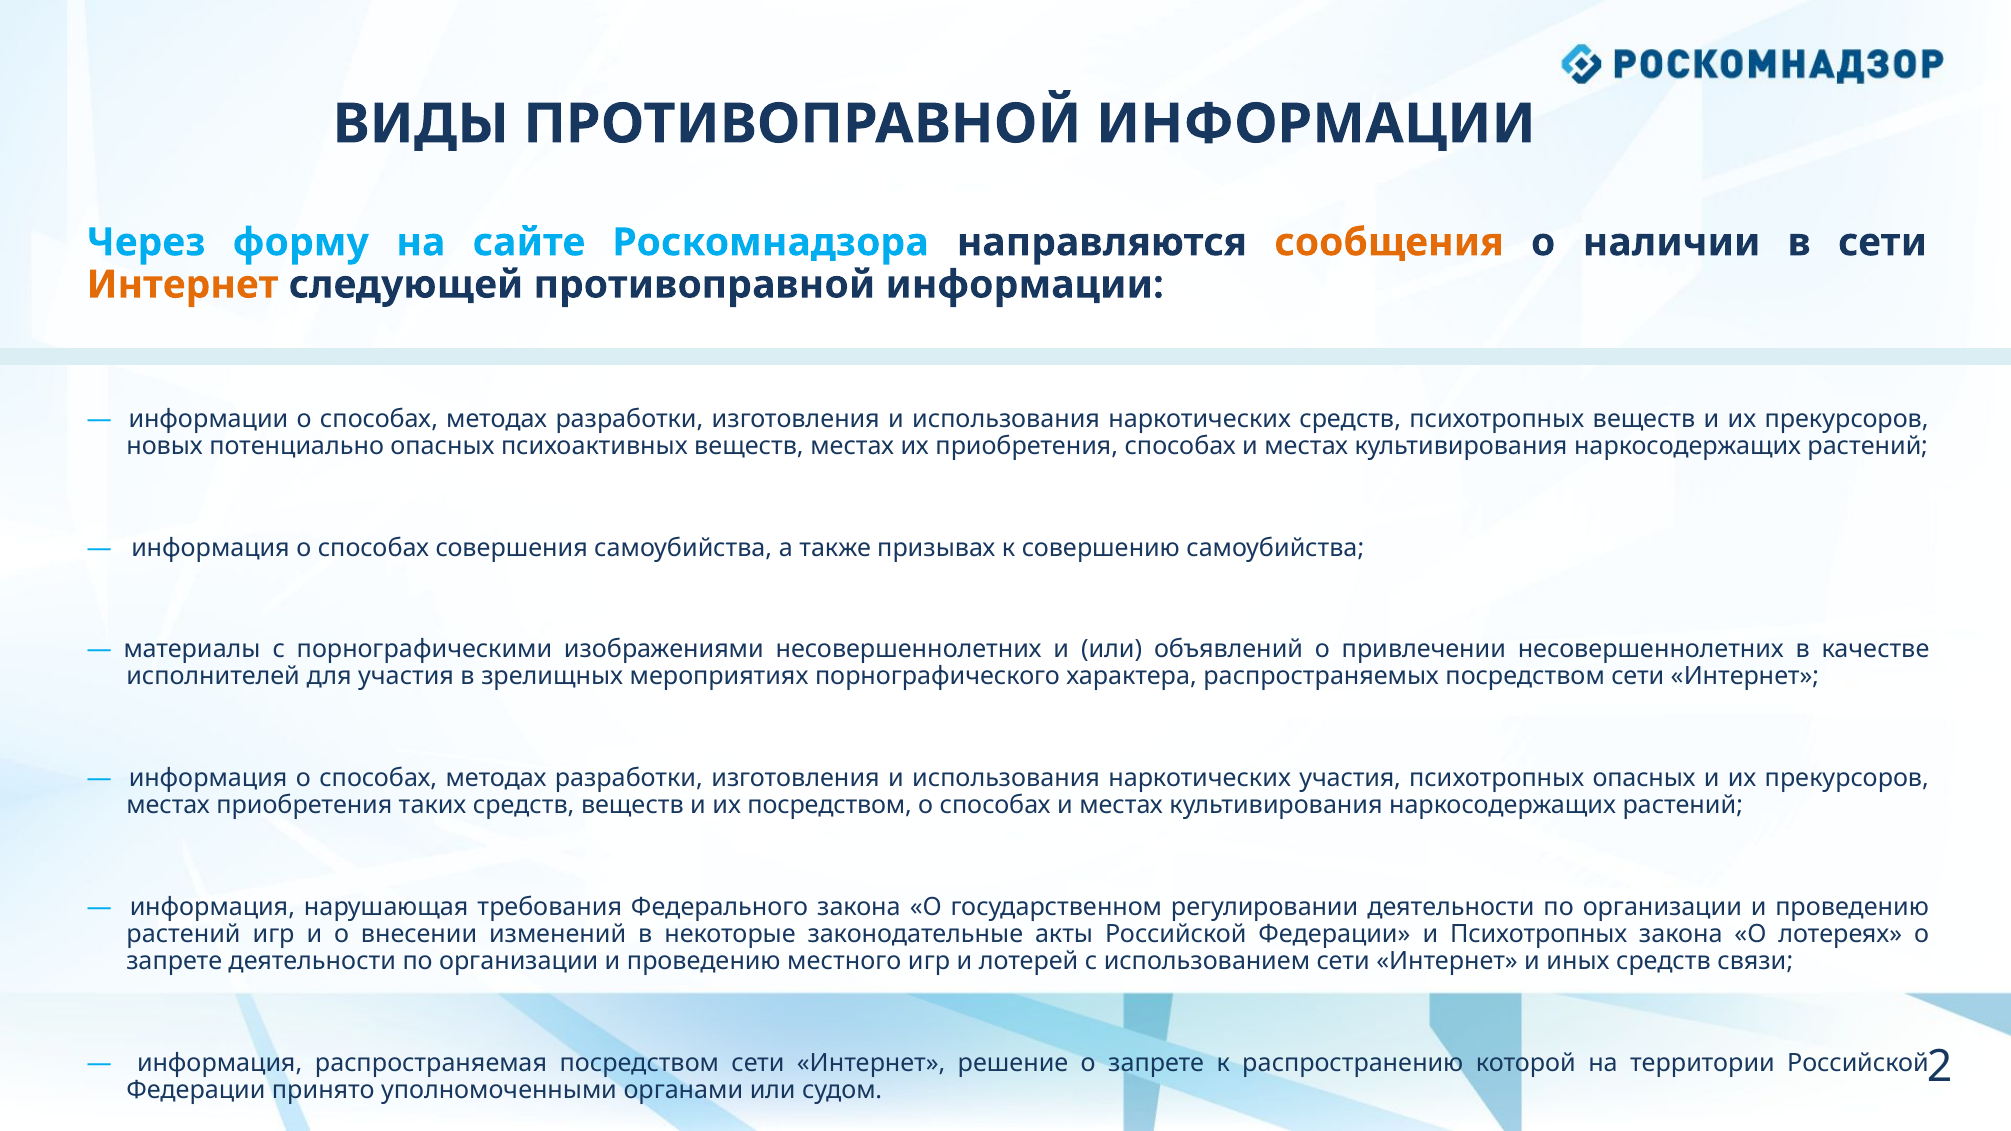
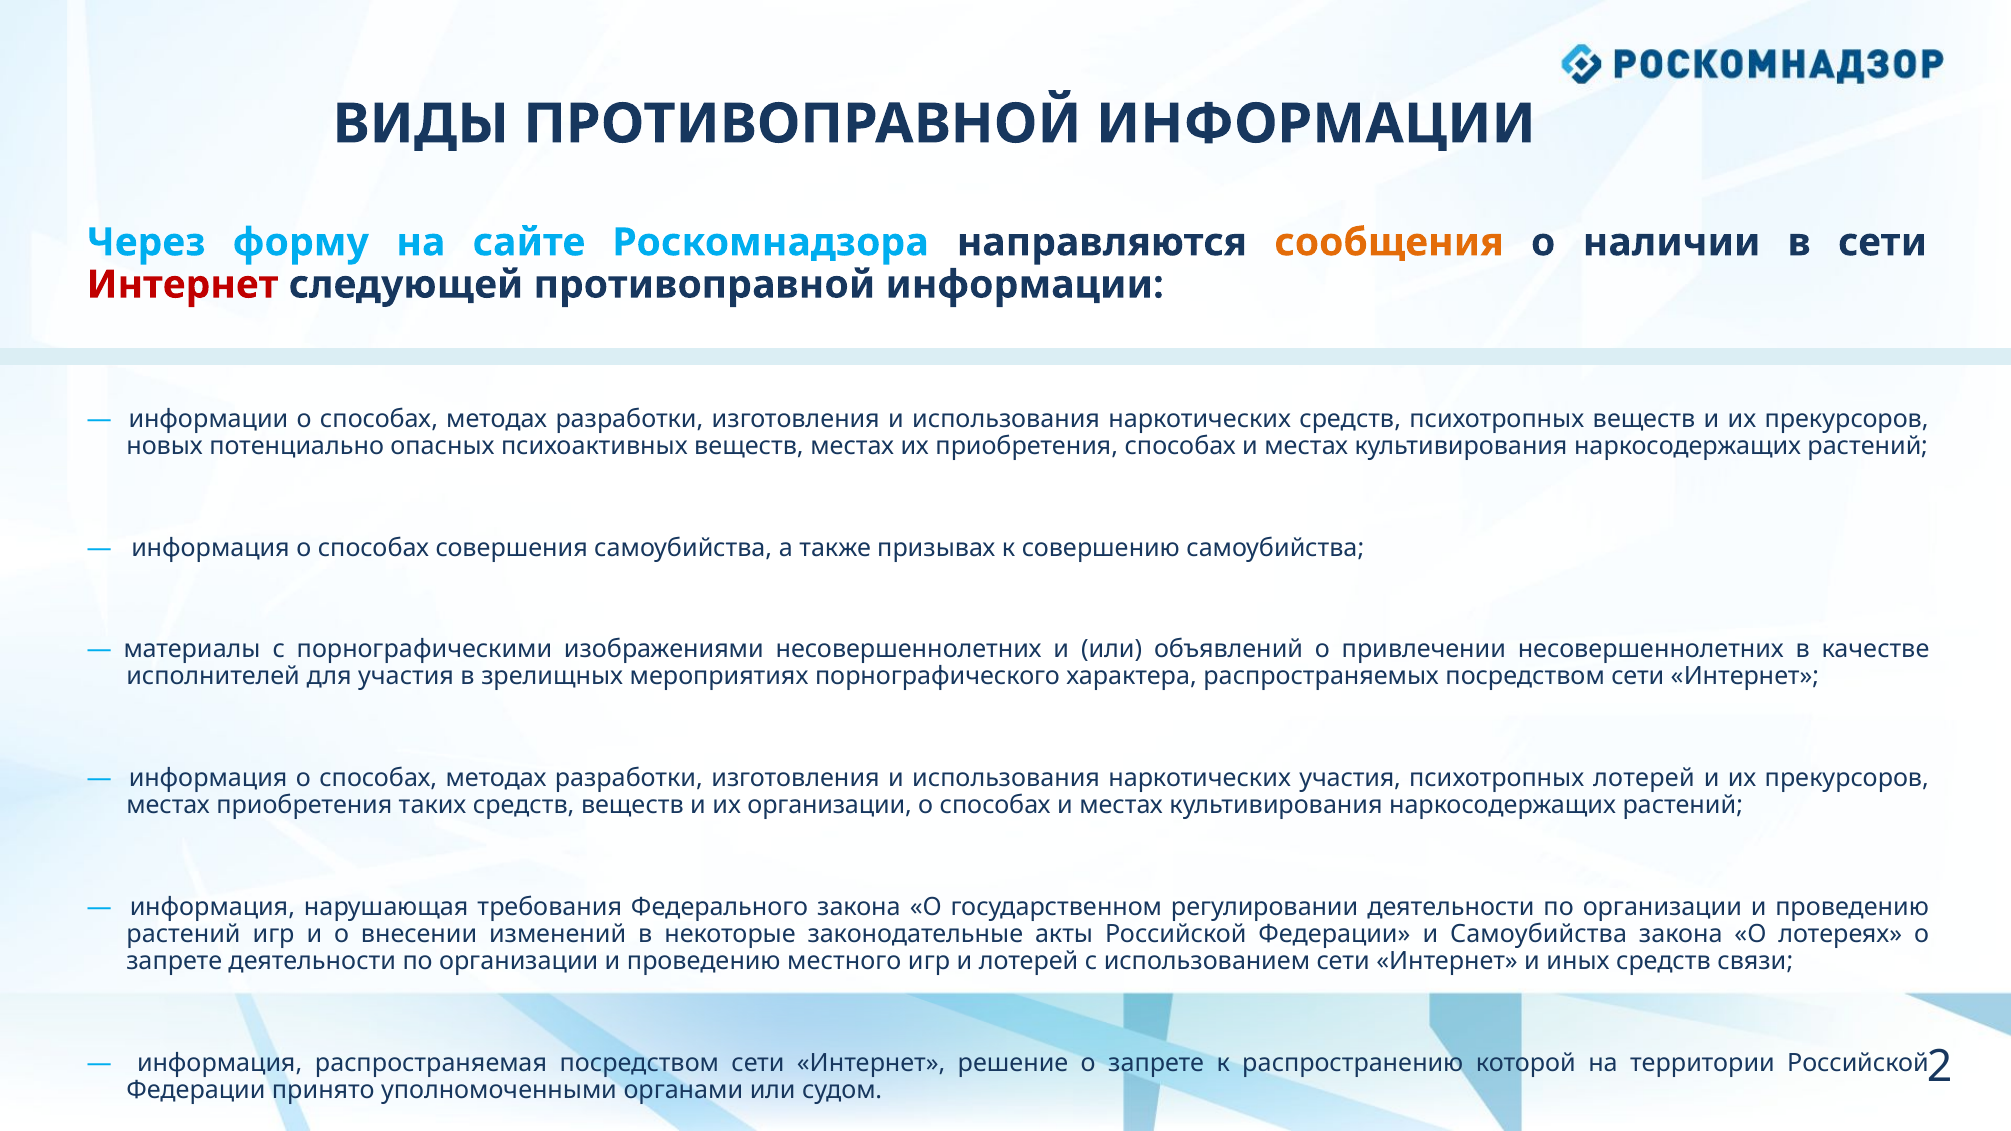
Интернет at (182, 285) colour: orange -> red
психотропных опасных: опасных -> лотерей
их посредством: посредством -> организации
и Психотропных: Психотропных -> Самоубийства
